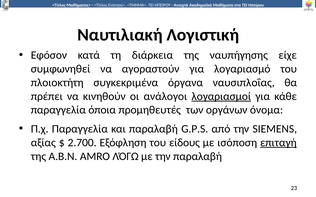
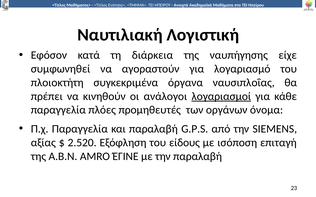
όποια: όποια -> πλόες
2.700: 2.700 -> 2.520
επιταγή underline: present -> none
ΛΌΓΩ: ΛΌΓΩ -> ΈΓΙΝΕ
